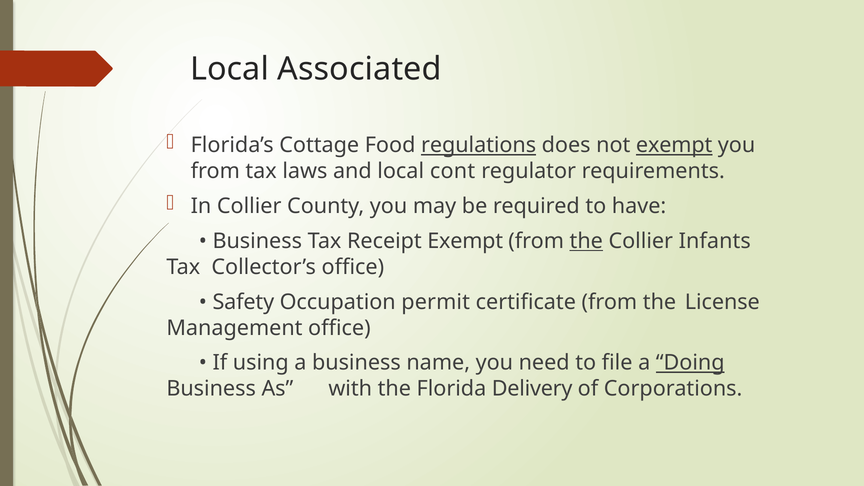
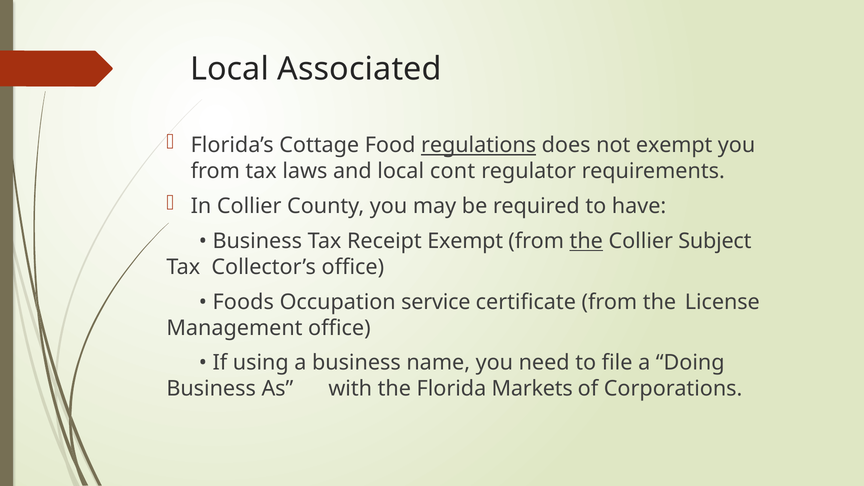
exempt at (674, 145) underline: present -> none
Infants: Infants -> Subject
Safety: Safety -> Foods
permit: permit -> service
Doing underline: present -> none
Delivery: Delivery -> Markets
